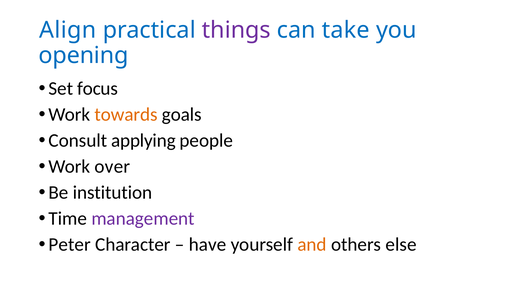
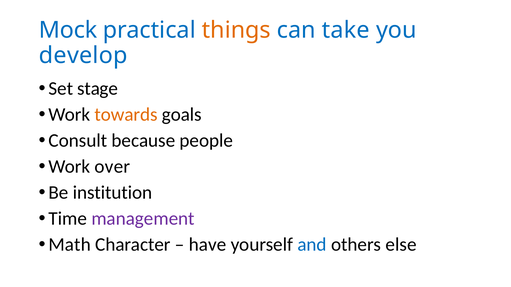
Align: Align -> Mock
things colour: purple -> orange
opening: opening -> develop
focus: focus -> stage
applying: applying -> because
Peter: Peter -> Math
and colour: orange -> blue
